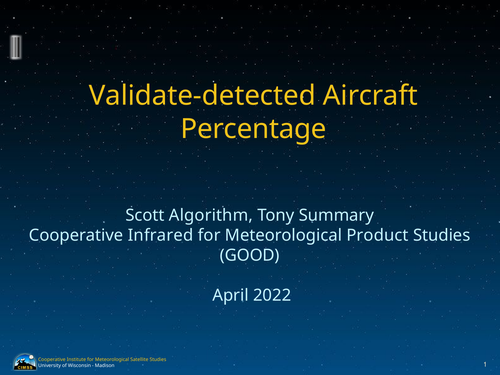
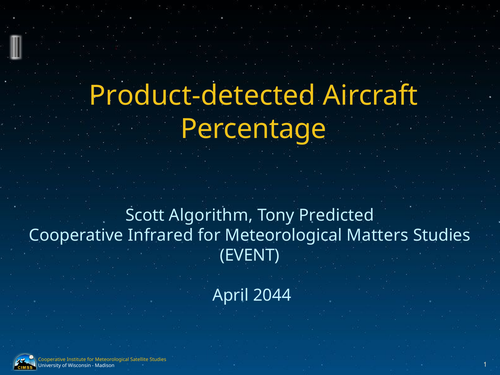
Validate-detected: Validate-detected -> Product-detected
Summary: Summary -> Predicted
Product: Product -> Matters
GOOD: GOOD -> EVENT
2022: 2022 -> 2044
